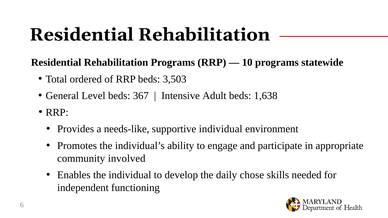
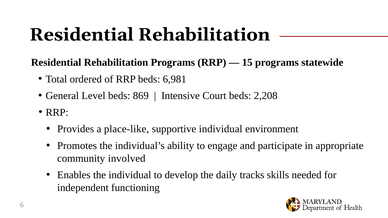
10: 10 -> 15
3,503: 3,503 -> 6,981
367: 367 -> 869
Adult: Adult -> Court
1,638: 1,638 -> 2,208
needs-like: needs-like -> place-like
chose: chose -> tracks
